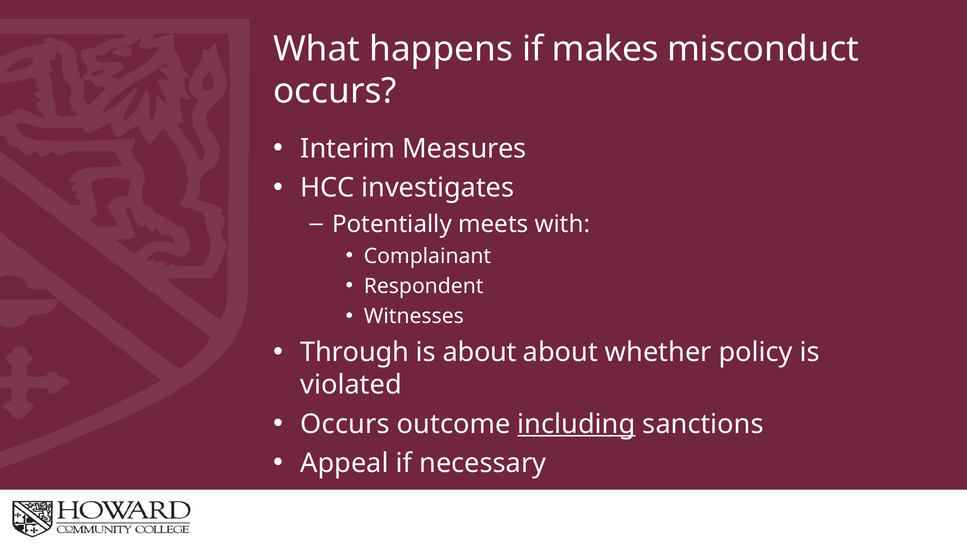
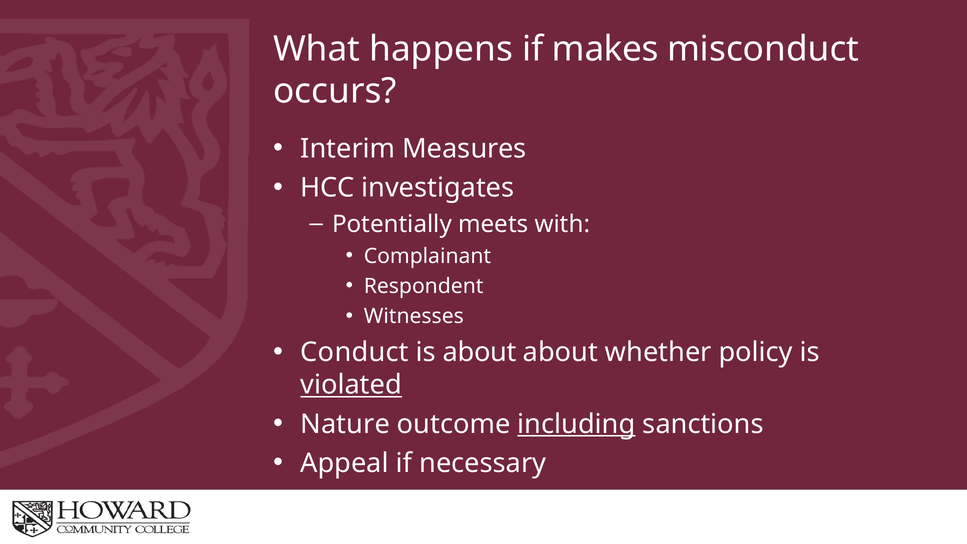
Through: Through -> Conduct
violated underline: none -> present
Occurs at (345, 424): Occurs -> Nature
